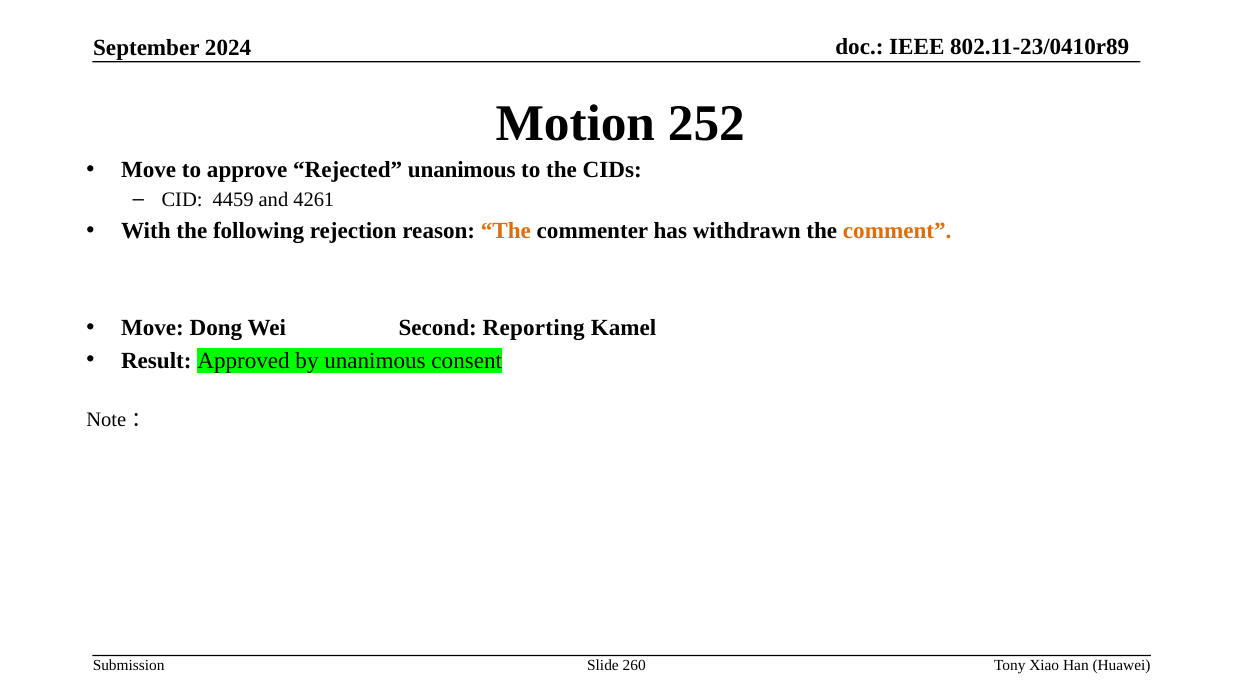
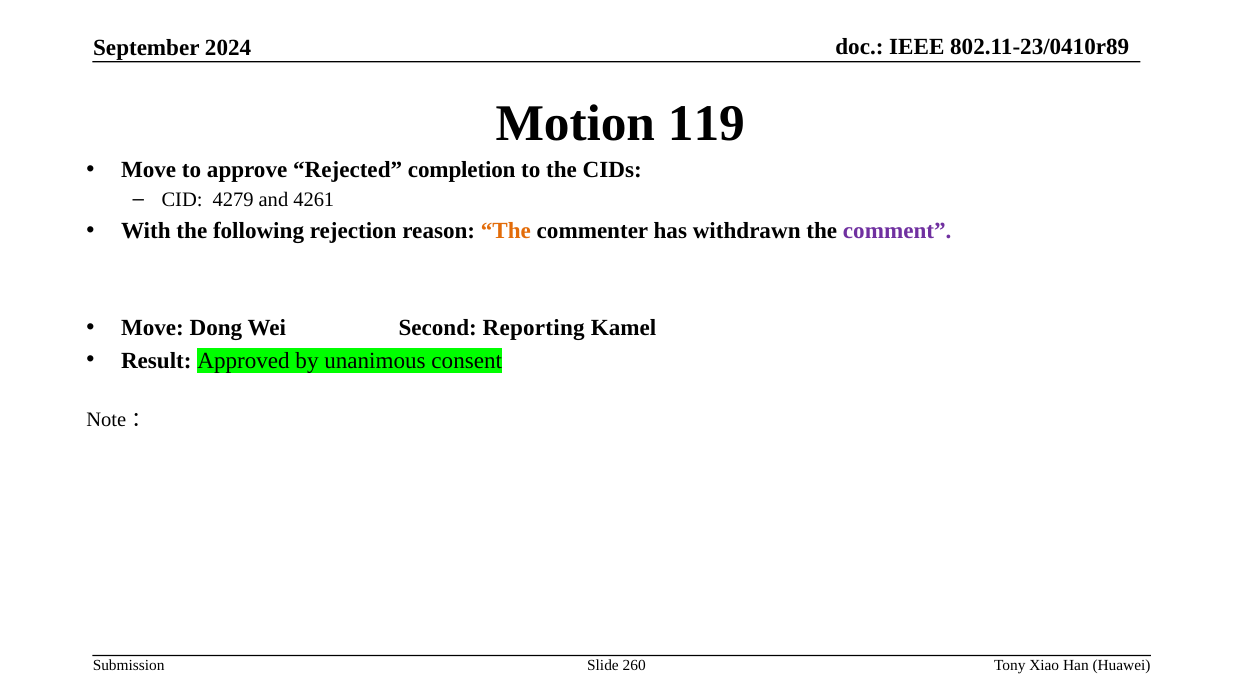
252: 252 -> 119
Rejected unanimous: unanimous -> completion
4459: 4459 -> 4279
comment colour: orange -> purple
